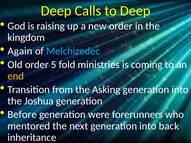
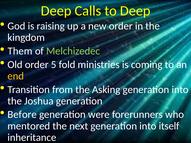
Again: Again -> Them
Melchizedec colour: light blue -> light green
back: back -> itself
